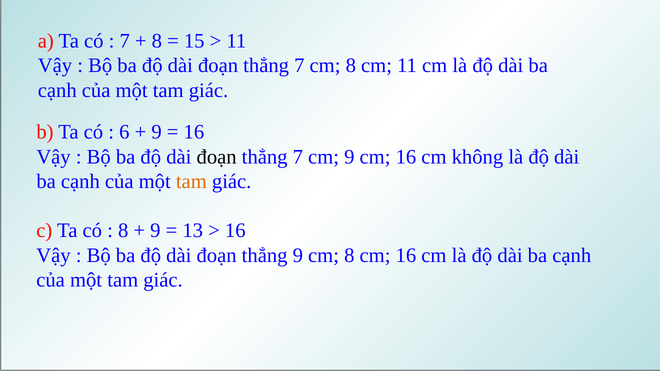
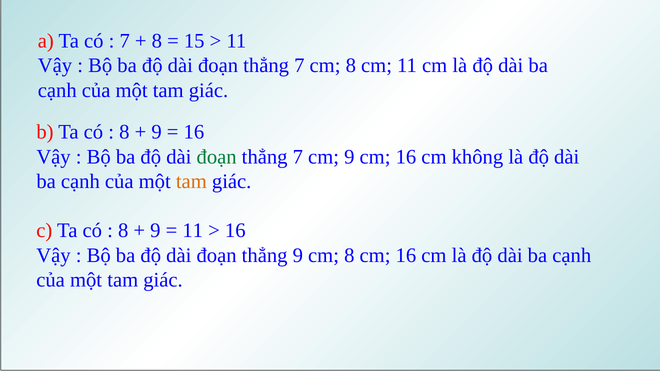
6 at (124, 132): 6 -> 8
đoạn at (217, 157) colour: black -> green
13 at (193, 231): 13 -> 11
